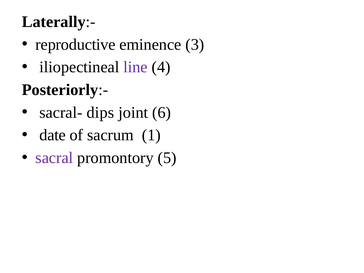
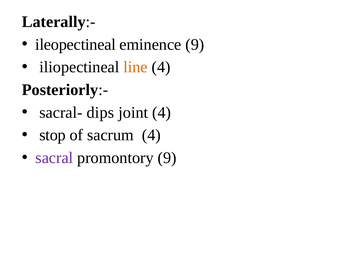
reproductive: reproductive -> ileopectineal
eminence 3: 3 -> 9
line colour: purple -> orange
joint 6: 6 -> 4
date: date -> stop
sacrum 1: 1 -> 4
promontory 5: 5 -> 9
